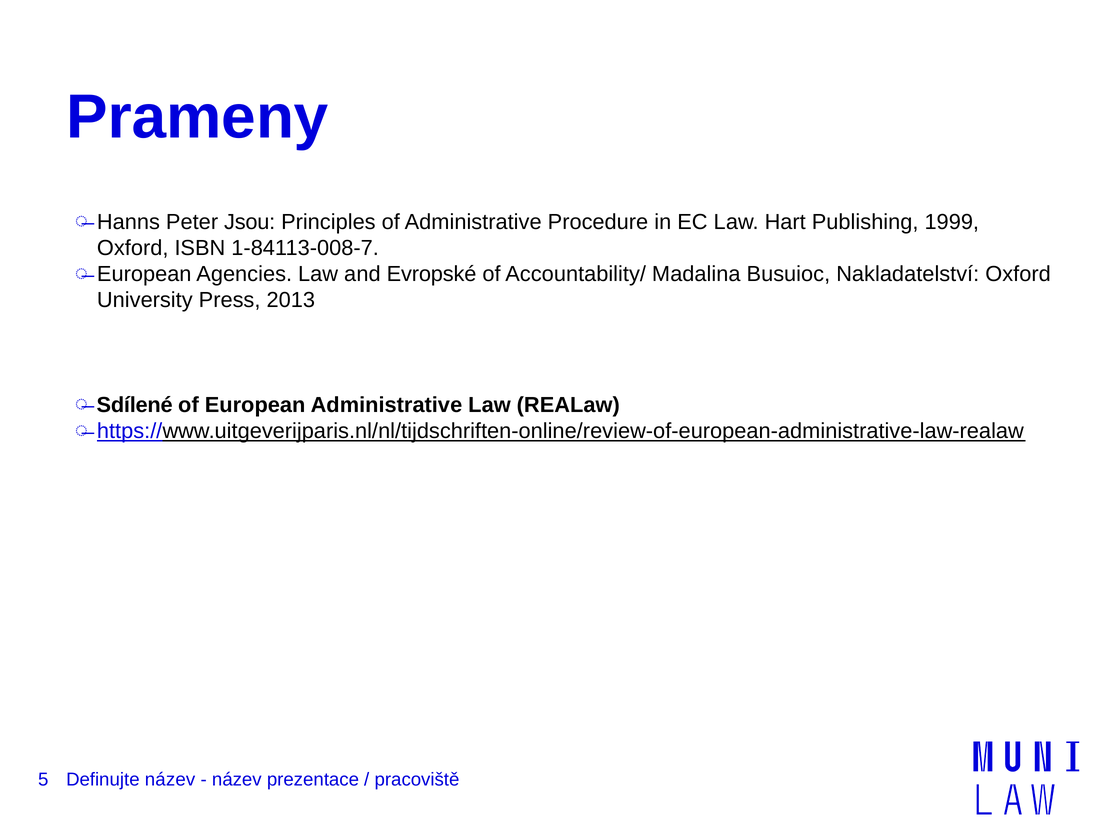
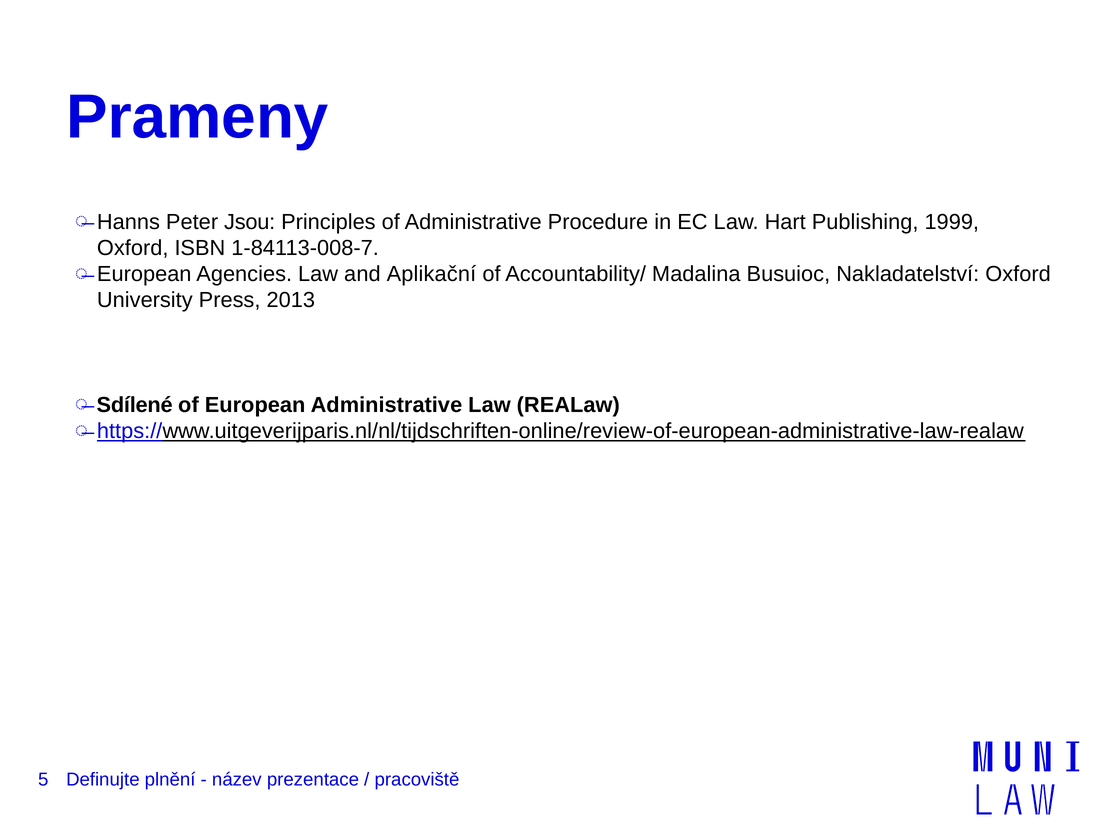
Evropské: Evropské -> Aplikační
Definujte název: název -> plnění
